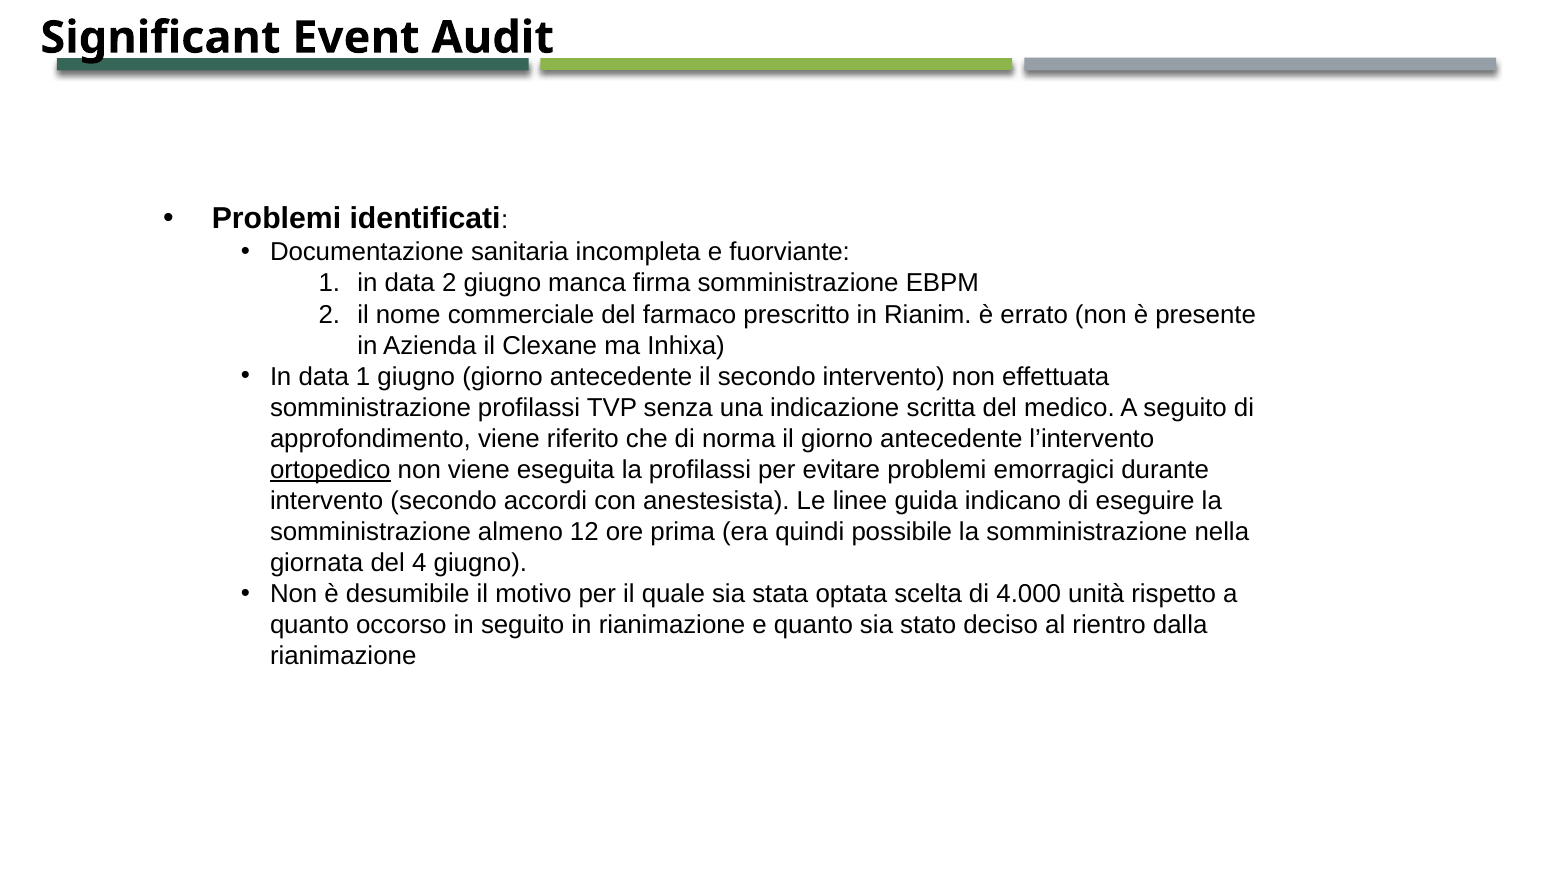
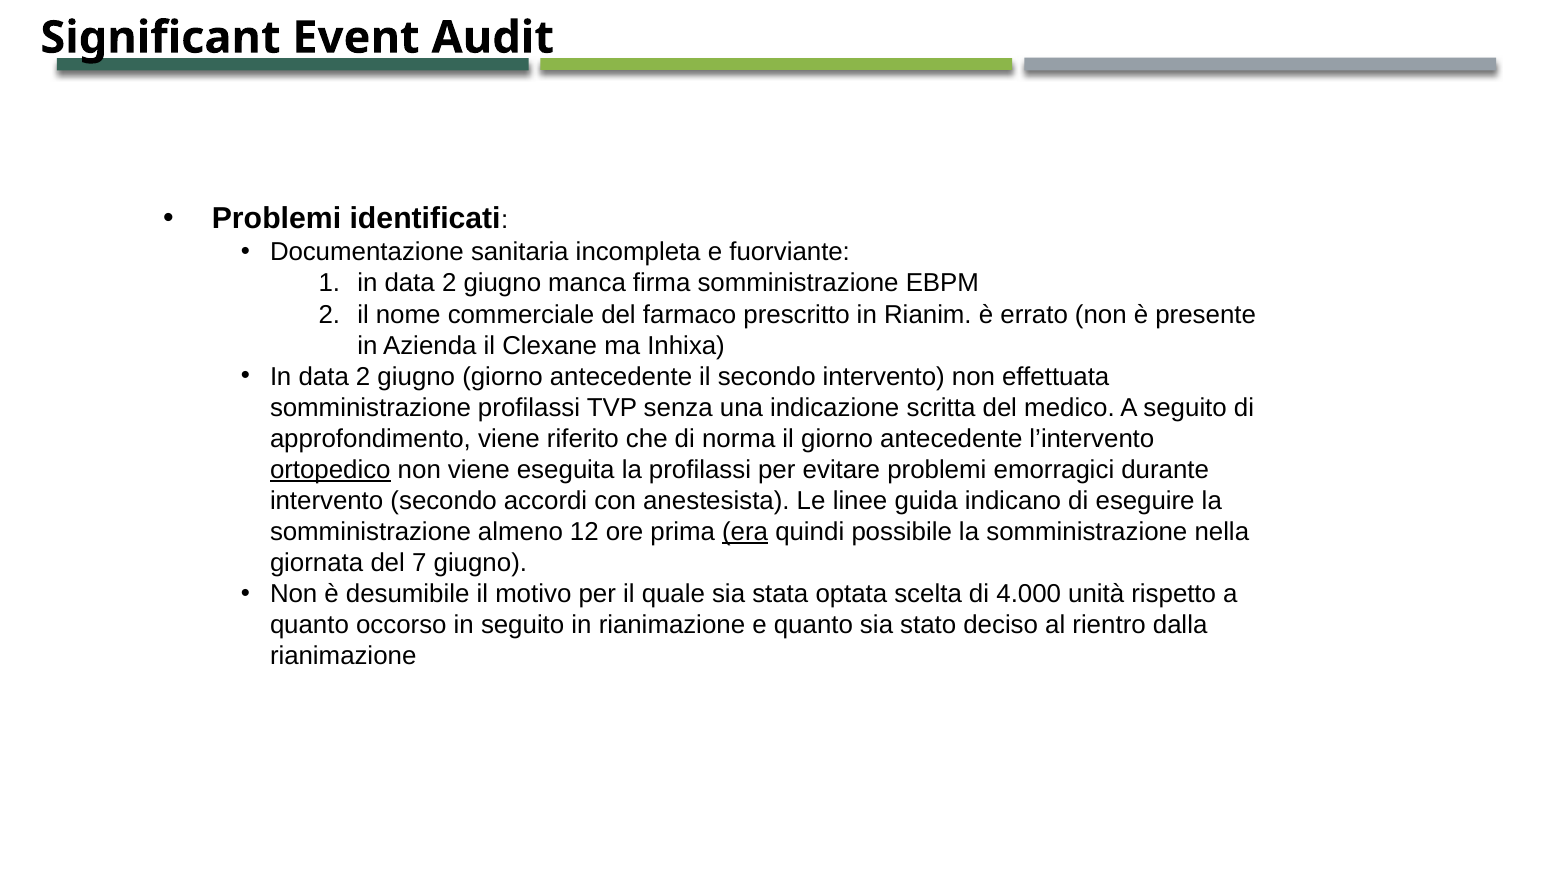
1 at (363, 376): 1 -> 2
era underline: none -> present
4: 4 -> 7
